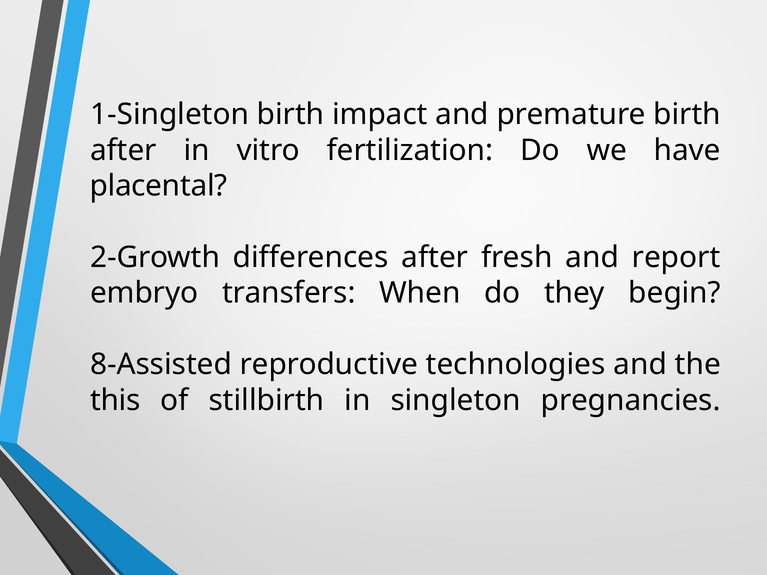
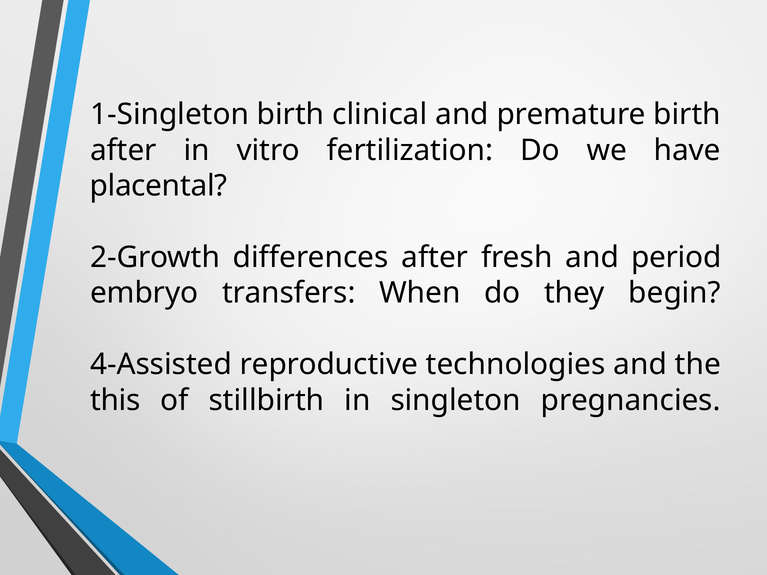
impact: impact -> clinical
report: report -> period
8-Assisted: 8-Assisted -> 4-Assisted
